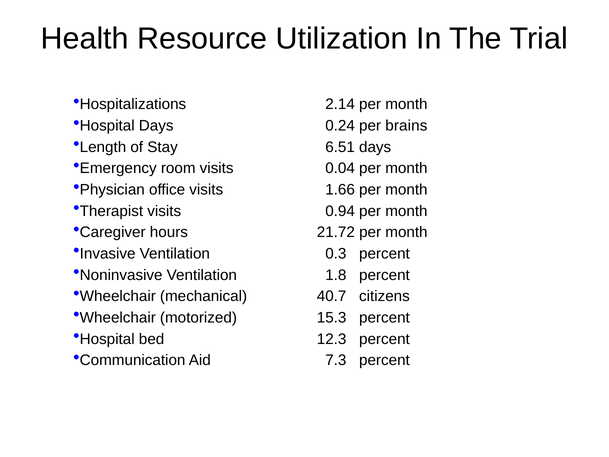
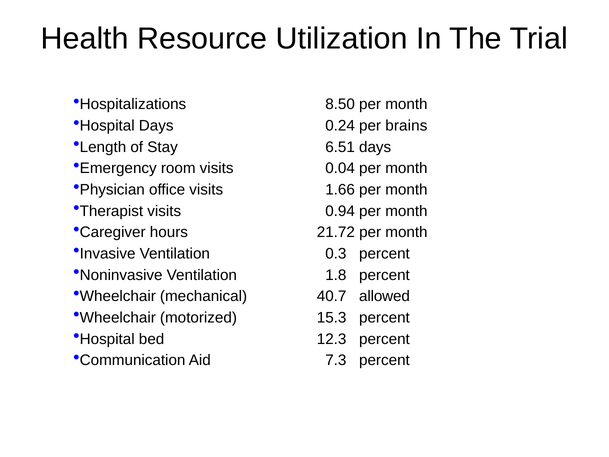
2.14: 2.14 -> 8.50
citizens: citizens -> allowed
